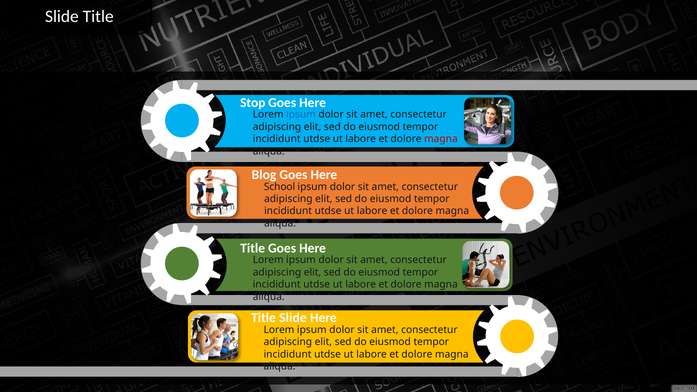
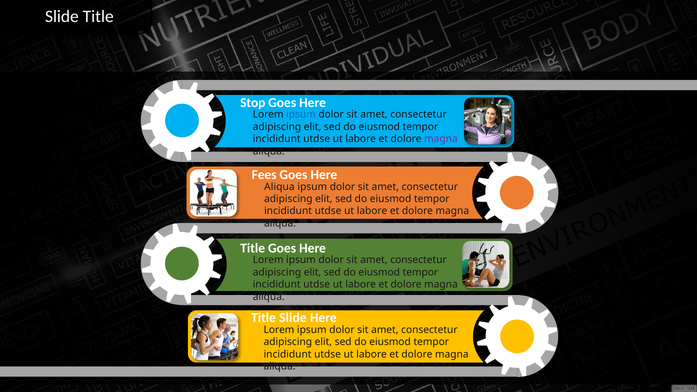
magna at (441, 139) colour: red -> purple
Blog: Blog -> Fees
School at (280, 187): School -> Aliqua
